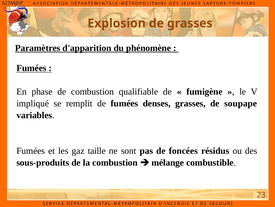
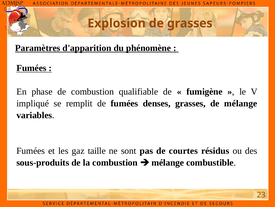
de soupape: soupape -> mélange
foncées: foncées -> courtes
